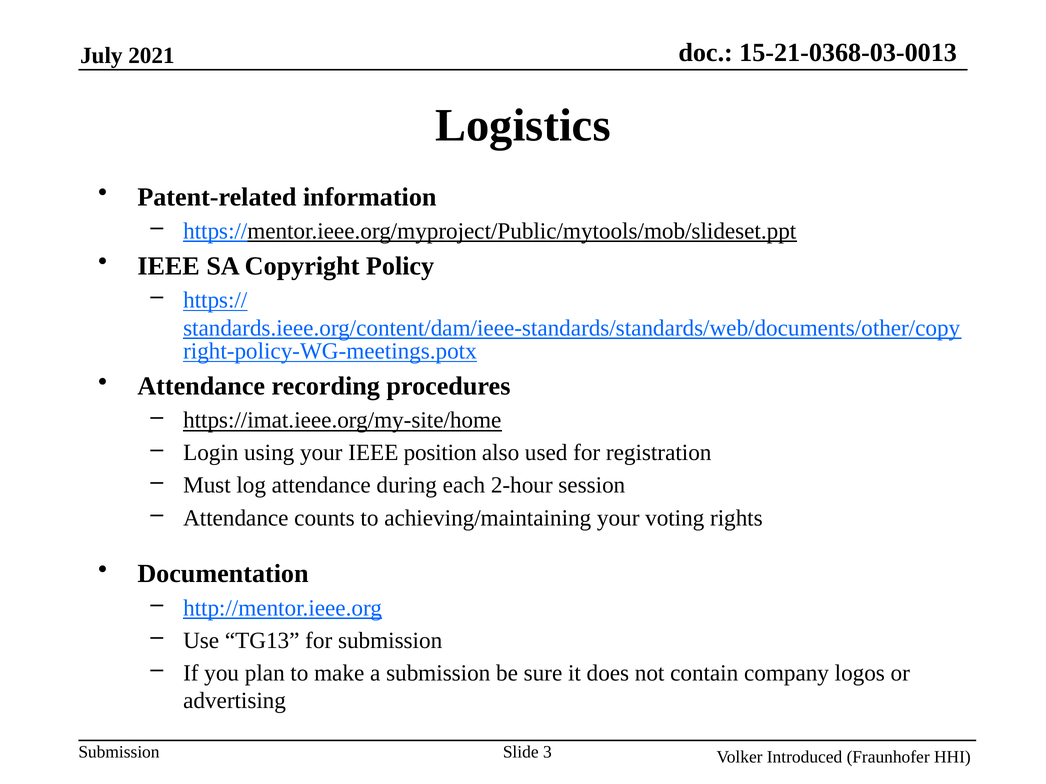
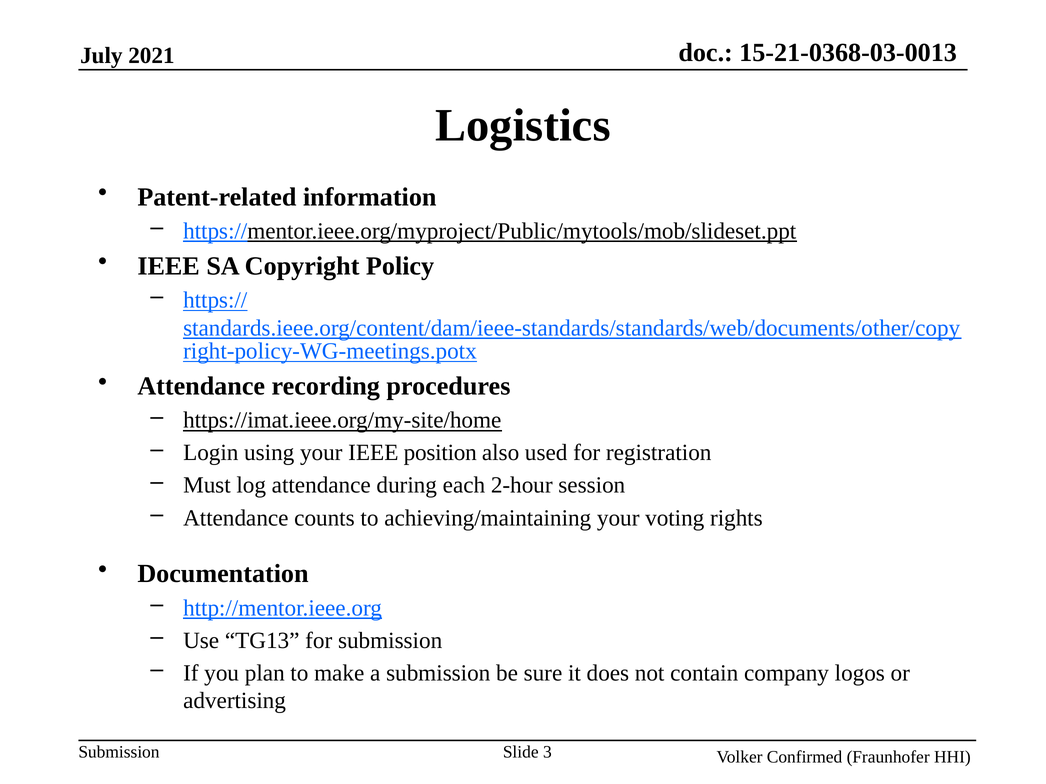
Introduced: Introduced -> Confirmed
